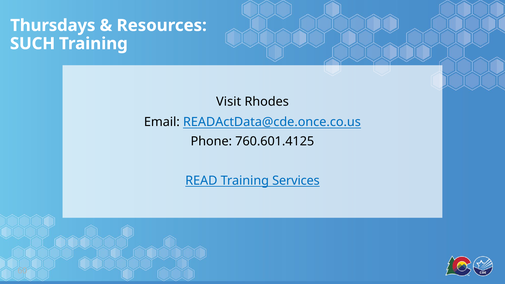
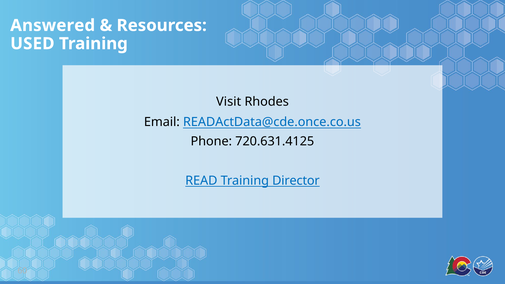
Thursdays: Thursdays -> Answered
SUCH: SUCH -> USED
760.601.4125: 760.601.4125 -> 720.631.4125
Services: Services -> Director
